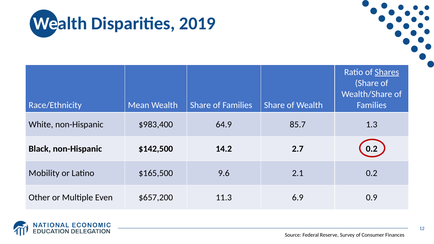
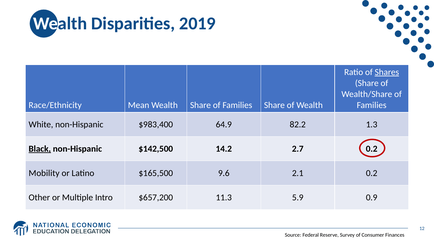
85.7: 85.7 -> 82.2
Black underline: none -> present
Even: Even -> Intro
6.9: 6.9 -> 5.9
